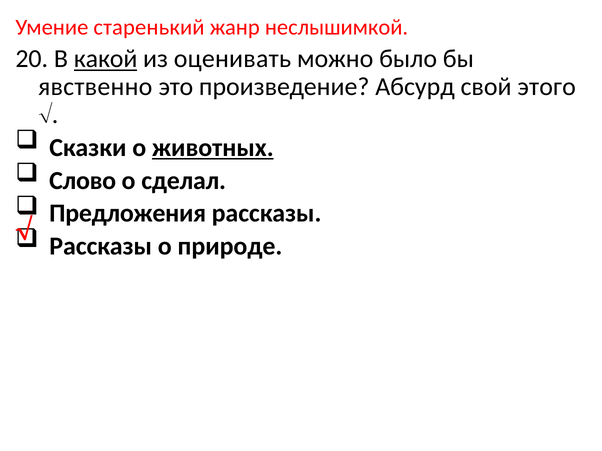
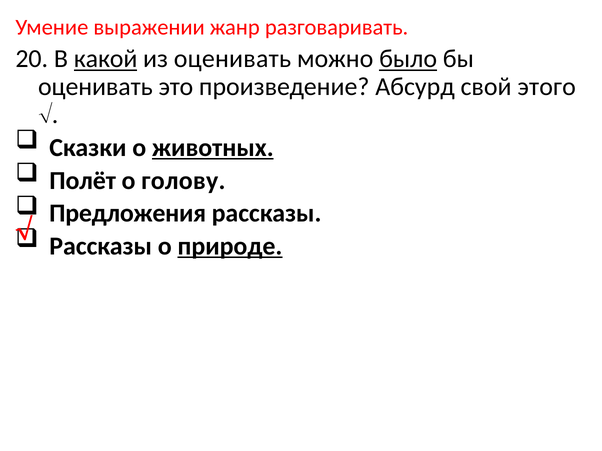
старенький: старенький -> выражении
неслышимкой: неслышимкой -> разговаривать
было underline: none -> present
явственно at (95, 87): явственно -> оценивать
Слово: Слово -> Полёт
сделал: сделал -> голову
природе underline: none -> present
